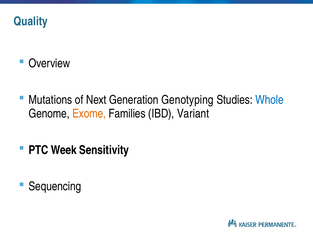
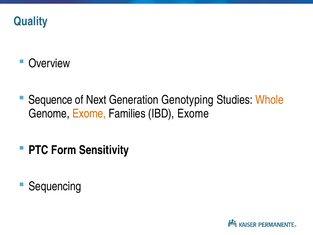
Mutations: Mutations -> Sequence
Whole colour: blue -> orange
IBD Variant: Variant -> Exome
Week: Week -> Form
